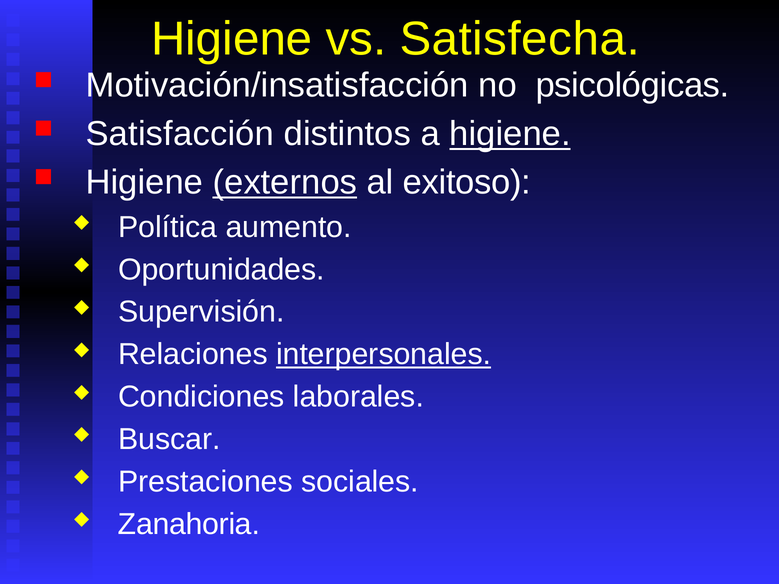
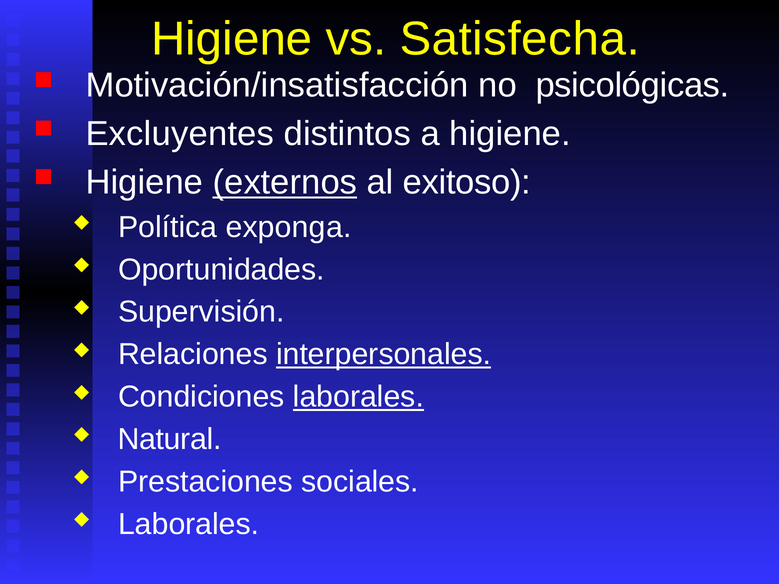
Satisfacción: Satisfacción -> Excluyentes
higiene at (510, 134) underline: present -> none
aumento: aumento -> exponga
laborales at (358, 397) underline: none -> present
Buscar: Buscar -> Natural
Zanahoria at (189, 524): Zanahoria -> Laborales
